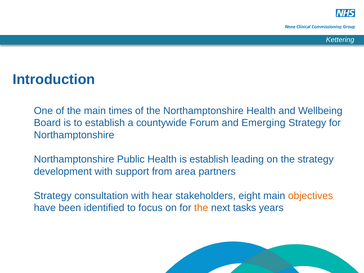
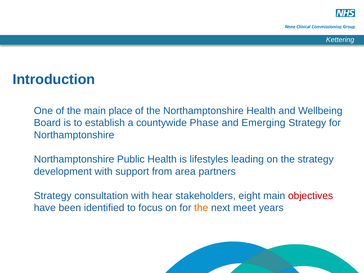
times: times -> place
Forum: Forum -> Phase
is establish: establish -> lifestyles
objectives colour: orange -> red
tasks: tasks -> meet
